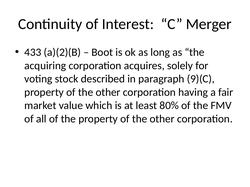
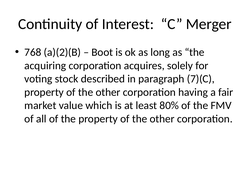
433: 433 -> 768
9)(C: 9)(C -> 7)(C
